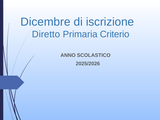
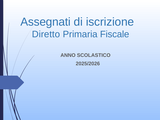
Dicembre: Dicembre -> Assegnati
Criterio: Criterio -> Fiscale
